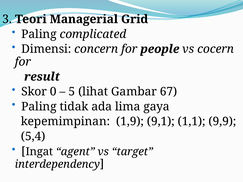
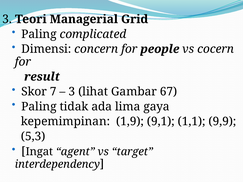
0: 0 -> 7
5 at (72, 92): 5 -> 3
5,4: 5,4 -> 5,3
